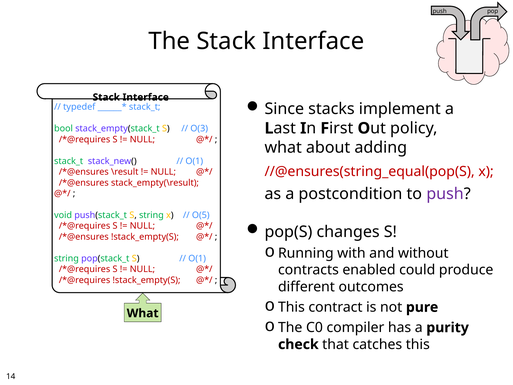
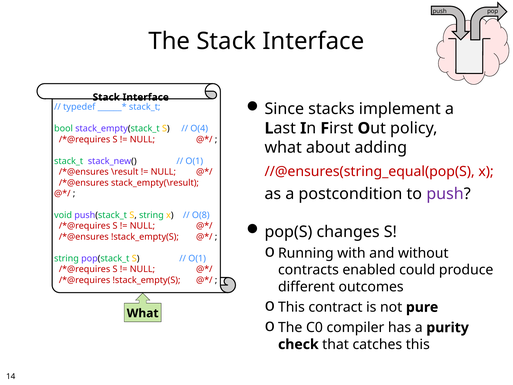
O(3: O(3 -> O(4
O(5: O(5 -> O(8
